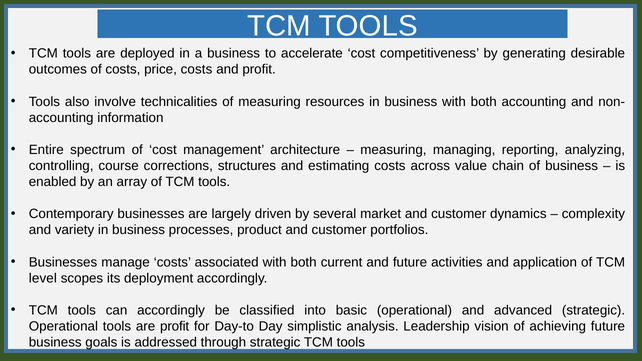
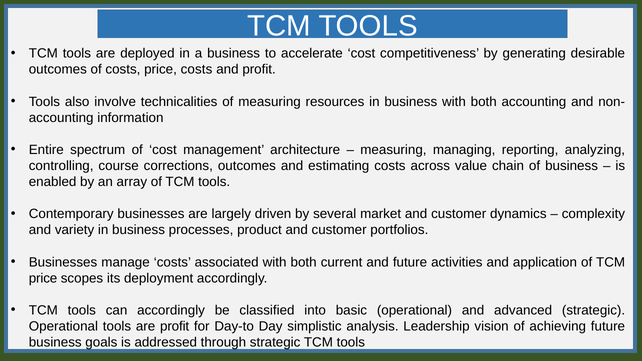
corrections structures: structures -> outcomes
level at (43, 278): level -> price
